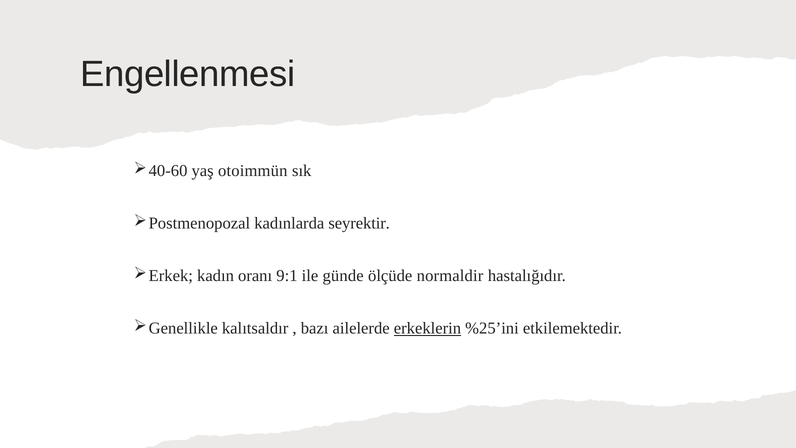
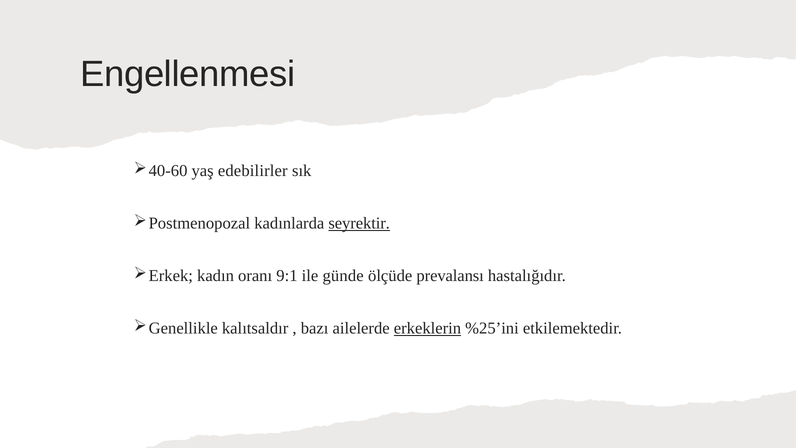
otoimmün: otoimmün -> edebilirler
seyrektir underline: none -> present
normaldir: normaldir -> prevalansı
